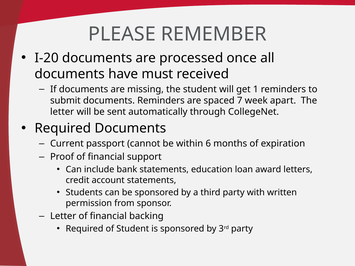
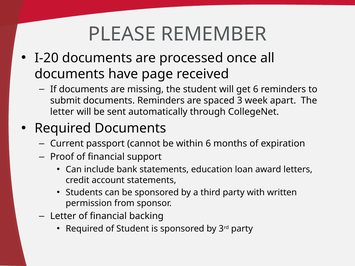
must: must -> page
get 1: 1 -> 6
7: 7 -> 3
